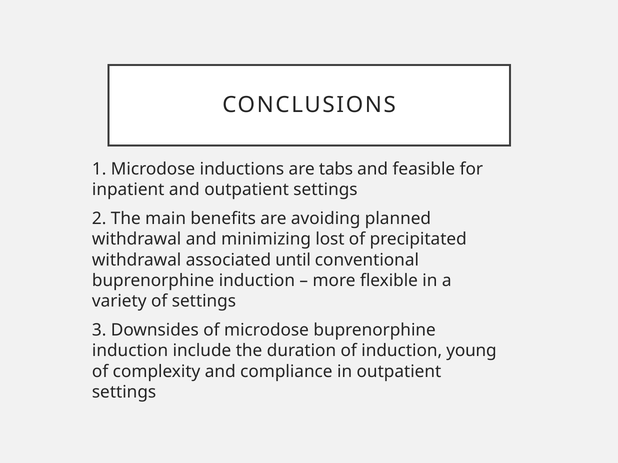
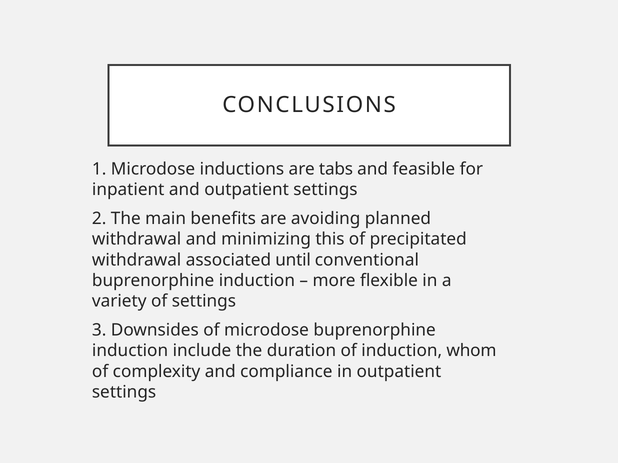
lost: lost -> this
young: young -> whom
